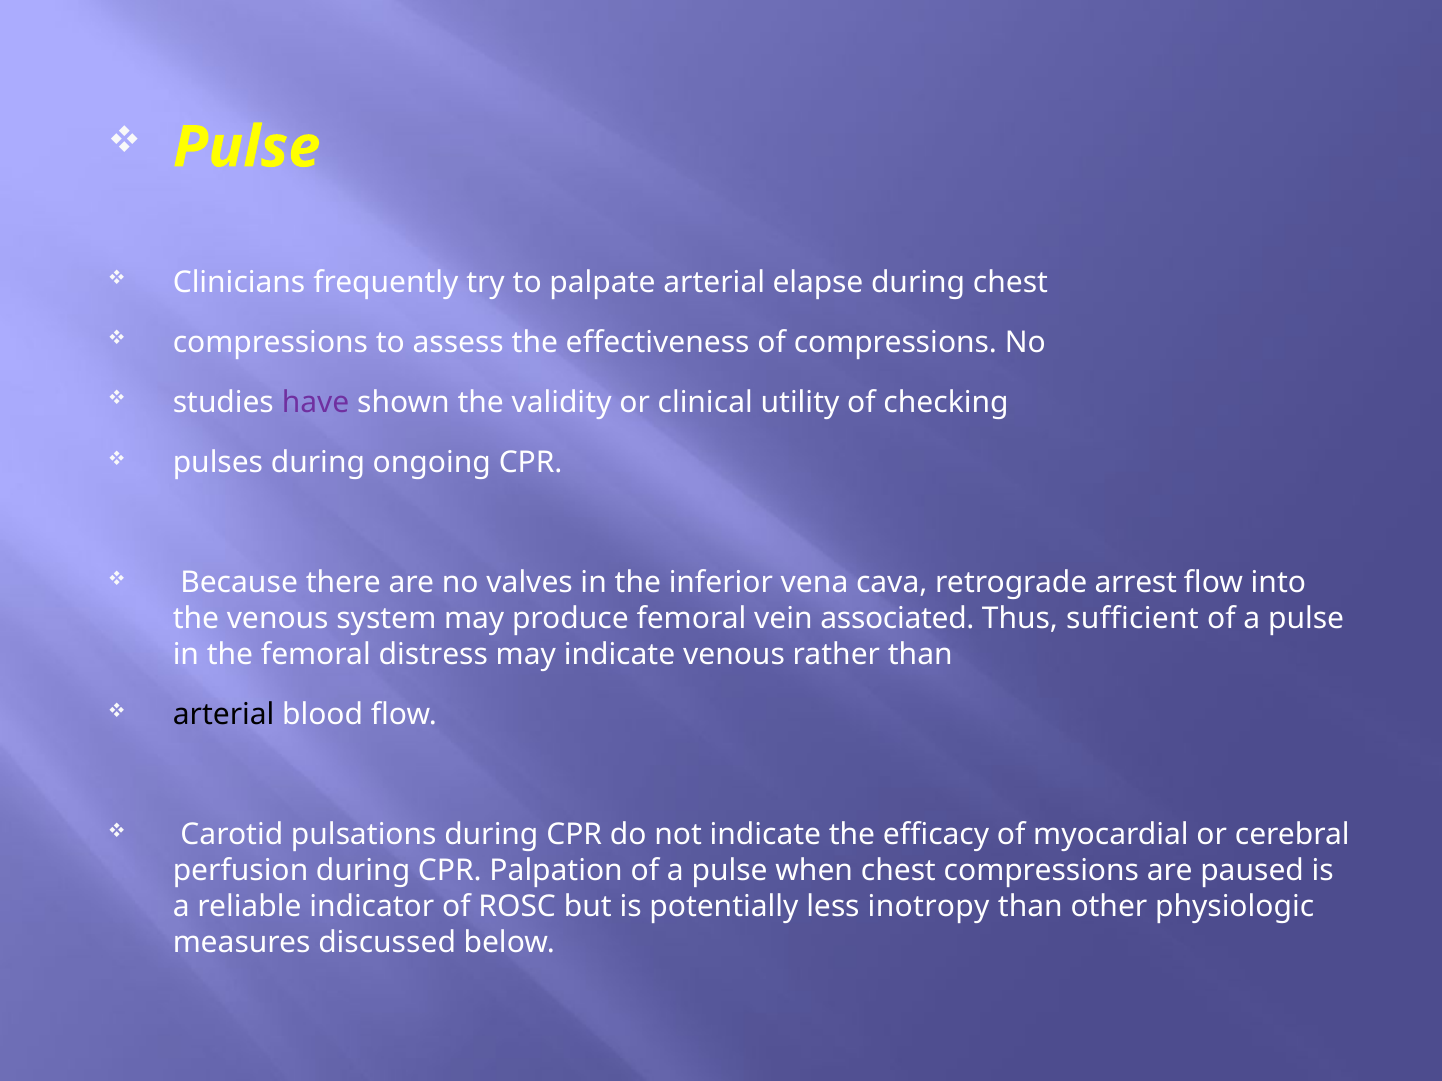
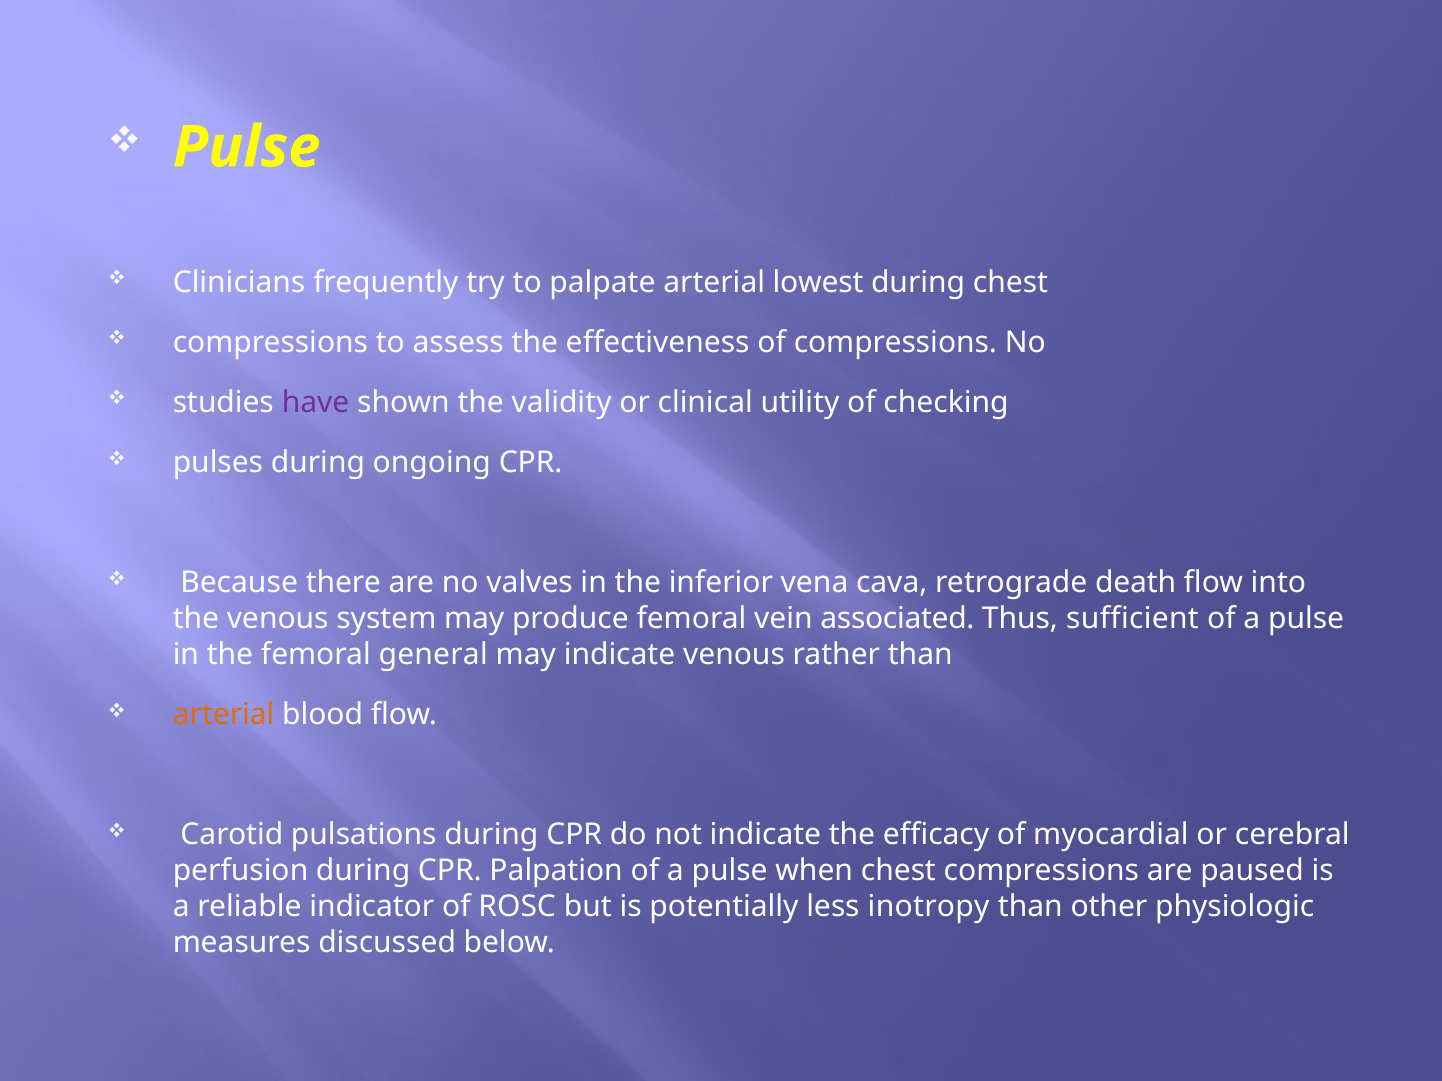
elapse: elapse -> lowest
arrest: arrest -> death
distress: distress -> general
arterial at (224, 715) colour: black -> orange
